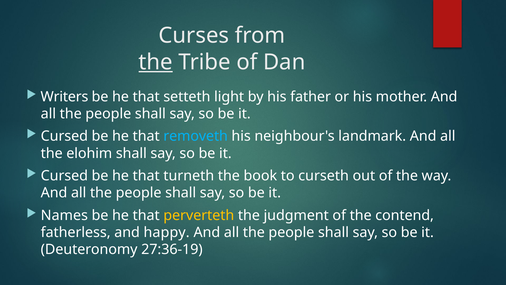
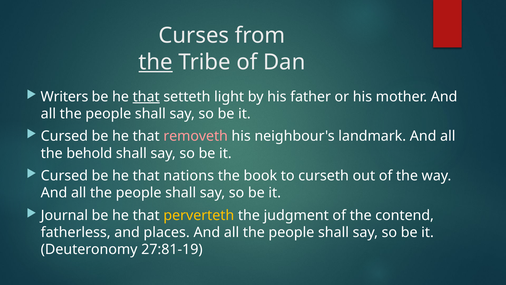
that at (146, 97) underline: none -> present
removeth colour: light blue -> pink
elohim: elohim -> behold
turneth: turneth -> nations
Names: Names -> Journal
happy: happy -> places
27:36-19: 27:36-19 -> 27:81-19
